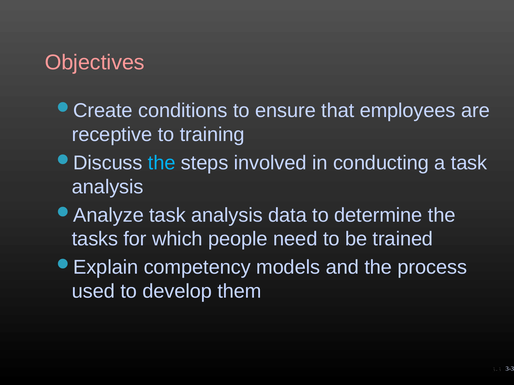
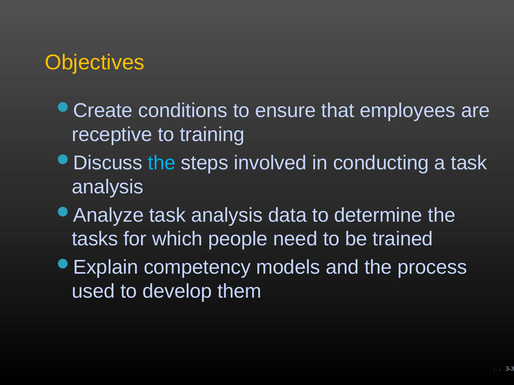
Objectives colour: pink -> yellow
